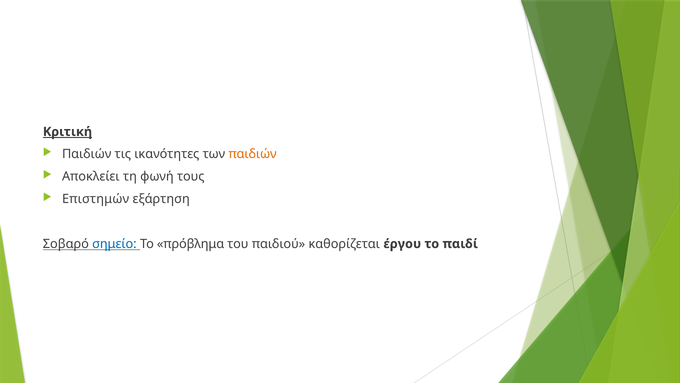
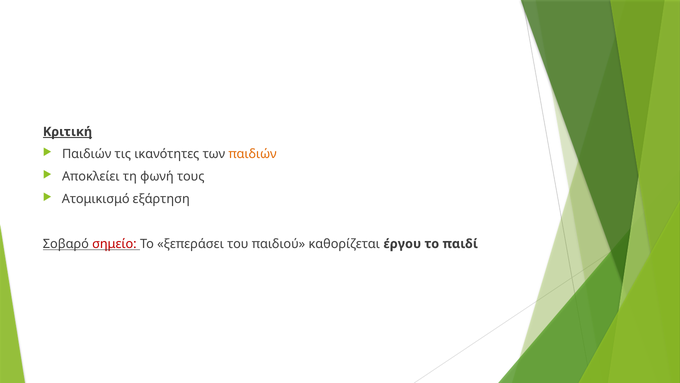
Επιστημών: Επιστημών -> Ατομικισμό
σημείο colour: blue -> red
πρόβλημα: πρόβλημα -> ξεπεράσει
